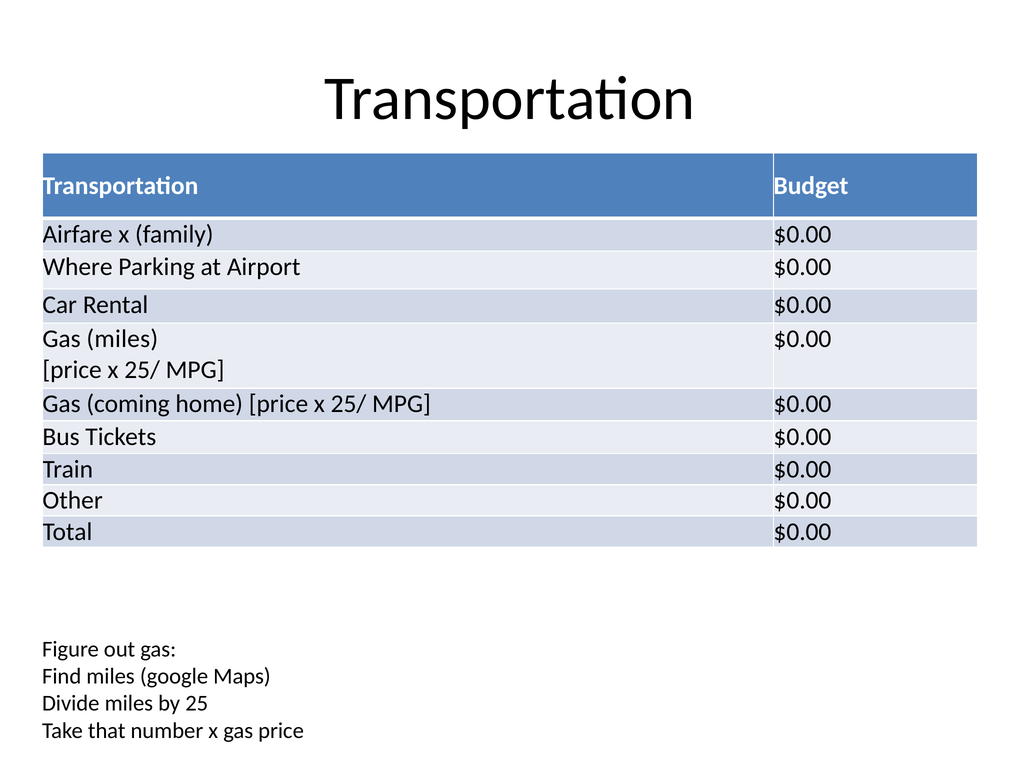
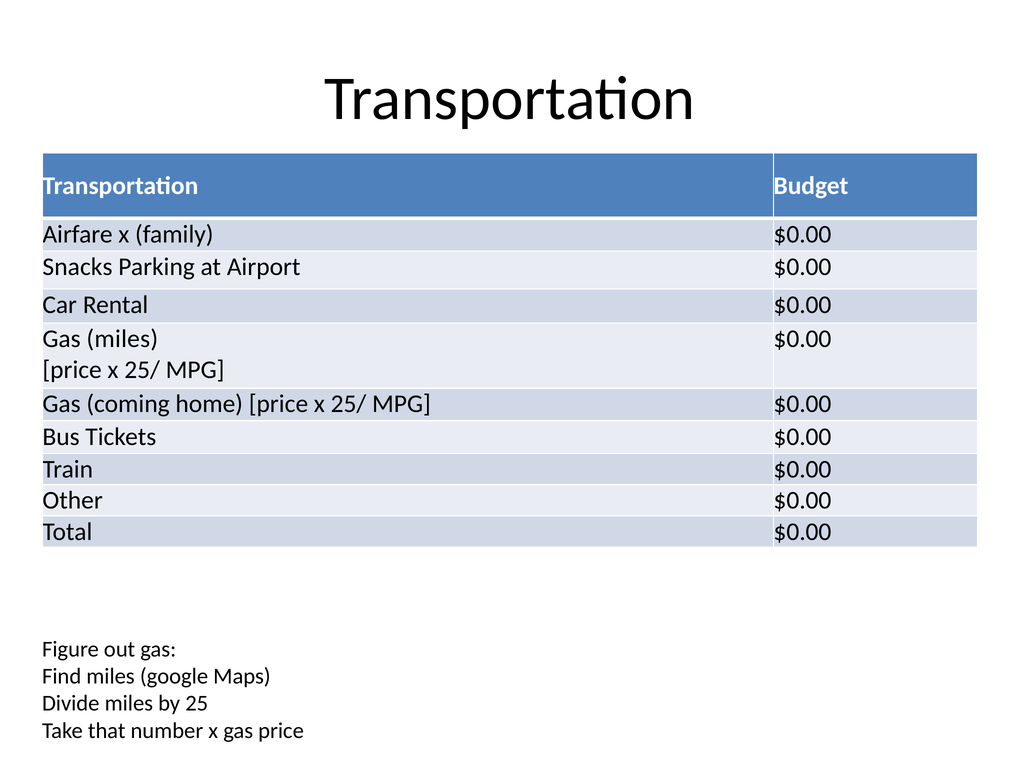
Where: Where -> Snacks
